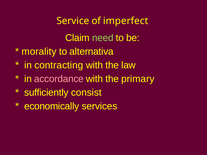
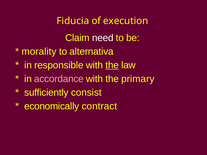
Service: Service -> Fiducia
imperfect: imperfect -> execution
need colour: light green -> white
contracting: contracting -> responsible
the at (112, 65) underline: none -> present
services: services -> contract
